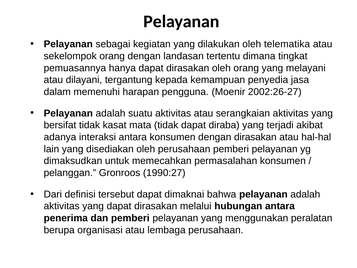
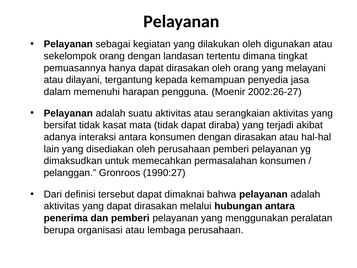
telematika: telematika -> digunakan
